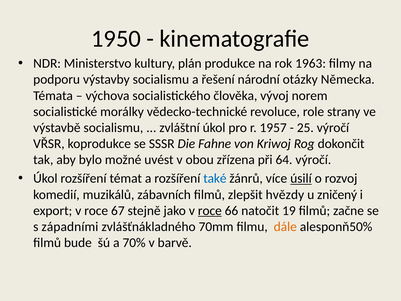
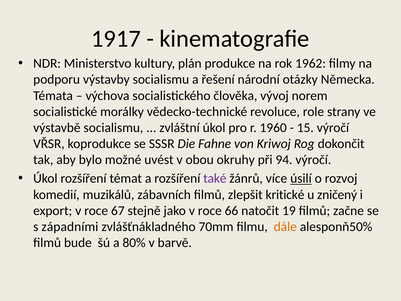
1950: 1950 -> 1917
1963: 1963 -> 1962
1957: 1957 -> 1960
25: 25 -> 15
zřízena: zřízena -> okruhy
64: 64 -> 94
také colour: blue -> purple
hvězdy: hvězdy -> kritické
roce at (210, 210) underline: present -> none
70%: 70% -> 80%
